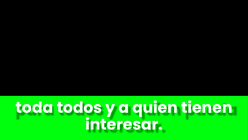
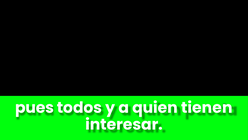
toda: toda -> pues
